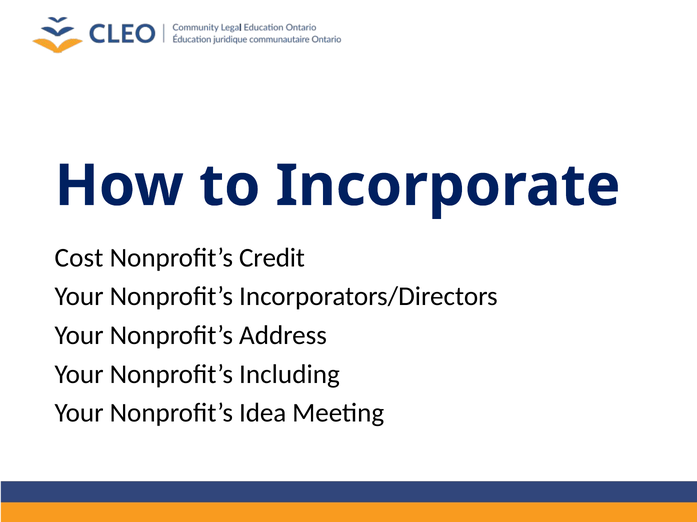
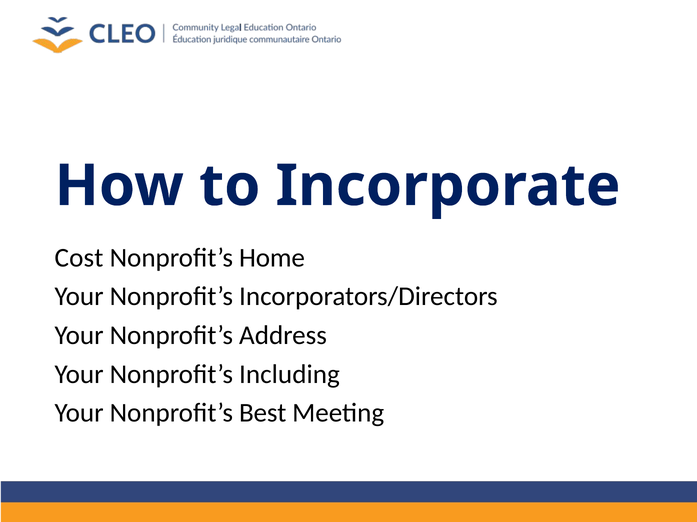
Credit: Credit -> Home
Idea: Idea -> Best
